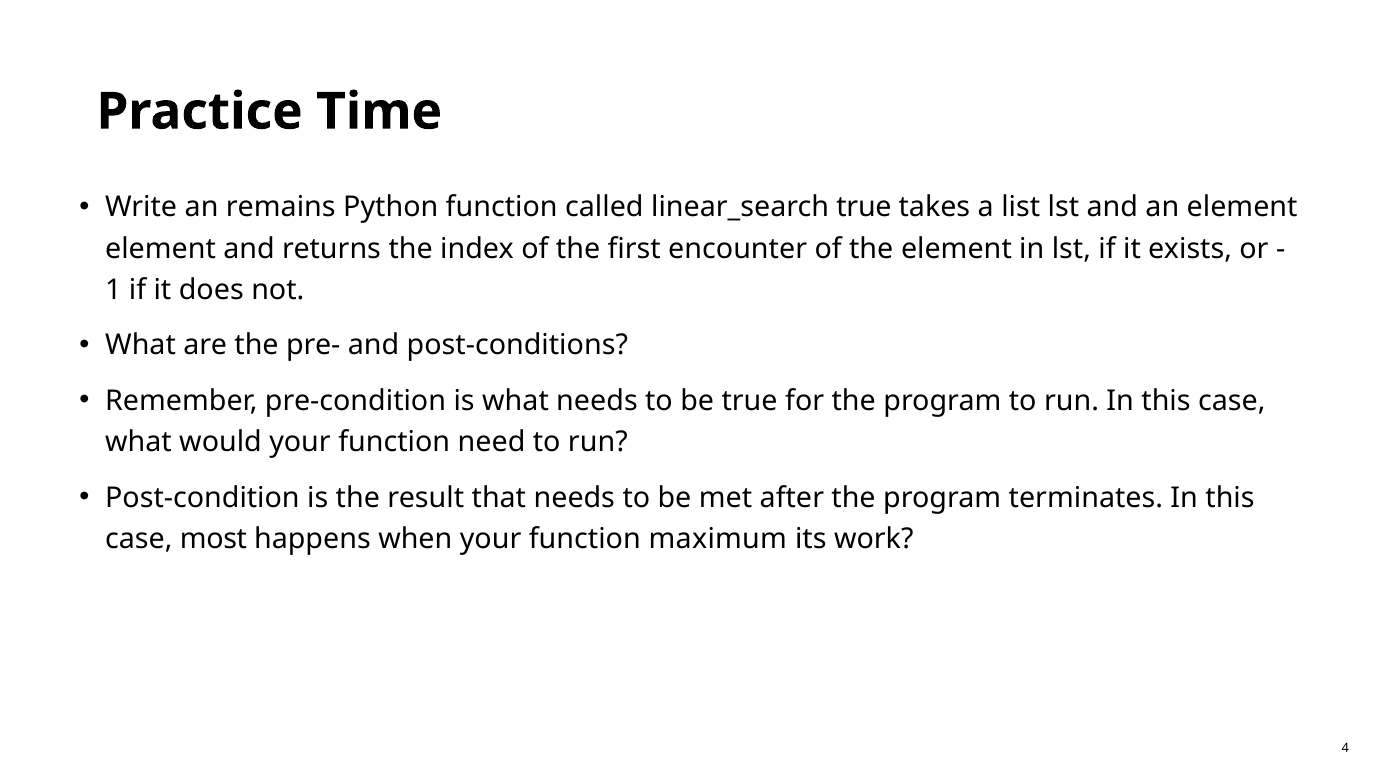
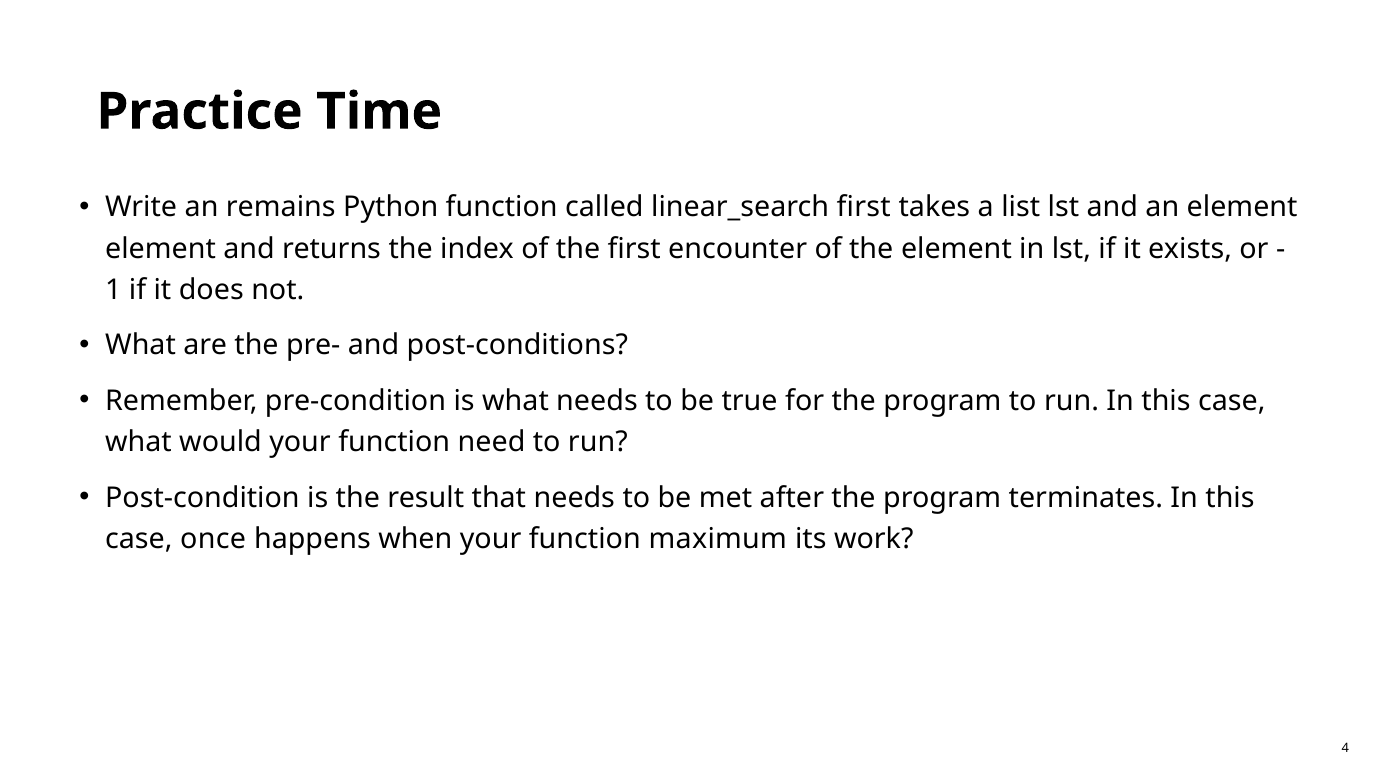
linear_search true: true -> first
most: most -> once
